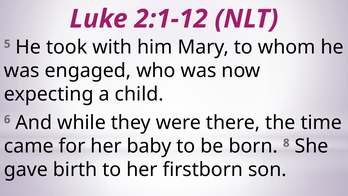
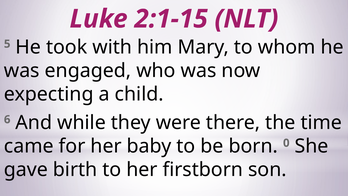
2:1-12: 2:1-12 -> 2:1-15
8: 8 -> 0
